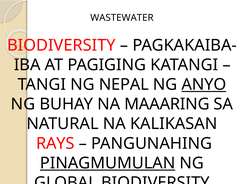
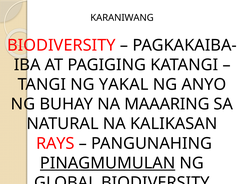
WASTEWATER: WASTEWATER -> KARANIWANG
NEPAL: NEPAL -> YAKAL
ANYO underline: present -> none
